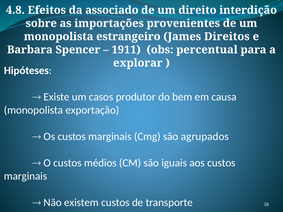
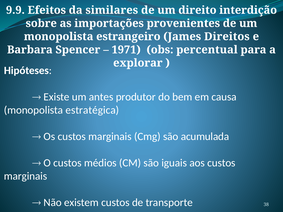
4.8: 4.8 -> 9.9
associado: associado -> similares
1911: 1911 -> 1971
casos: casos -> antes
exportação: exportação -> estratégica
agrupados: agrupados -> acumulada
